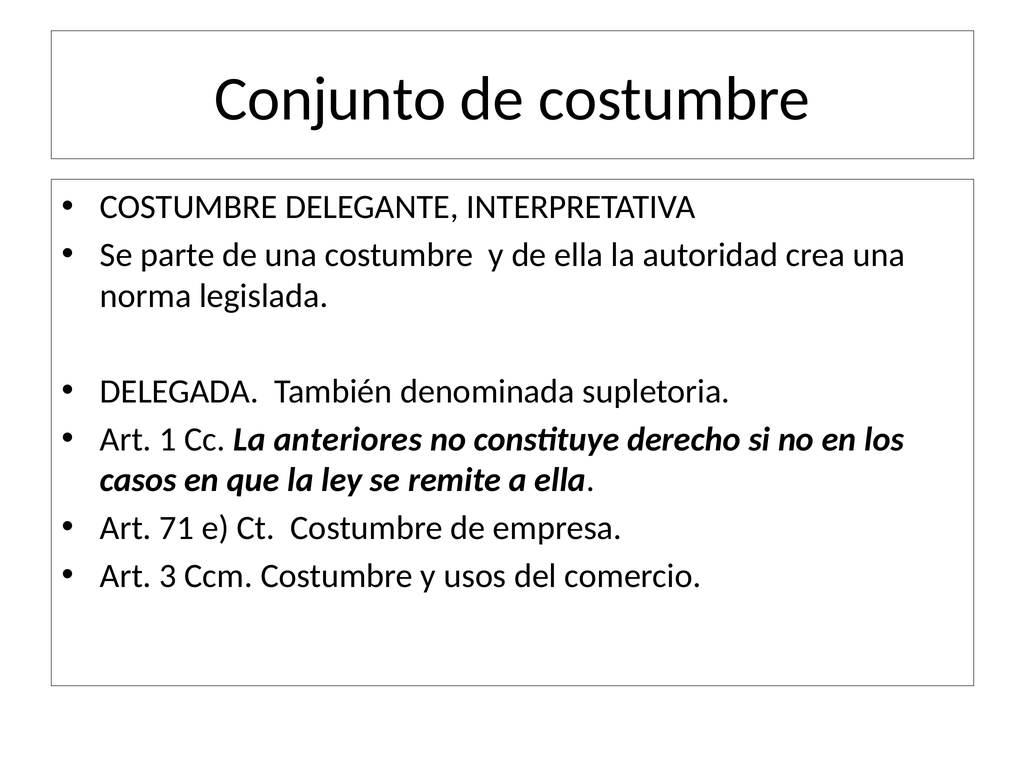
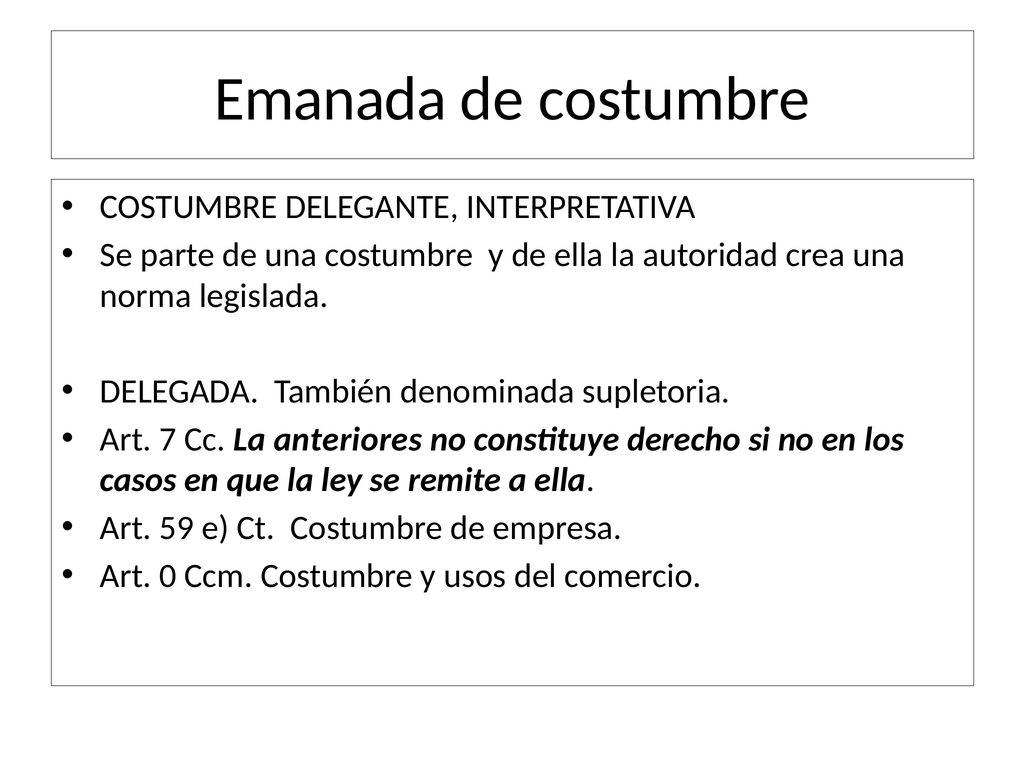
Conjunto: Conjunto -> Emanada
1: 1 -> 7
71: 71 -> 59
3: 3 -> 0
